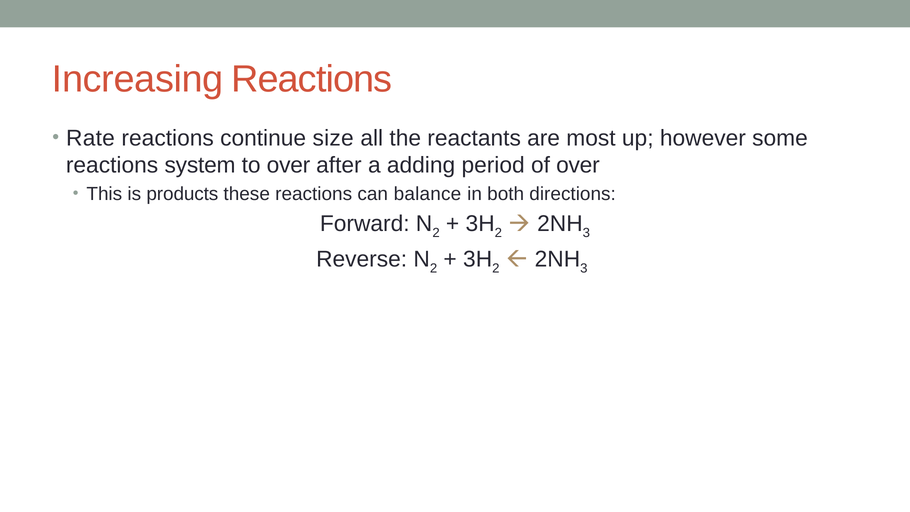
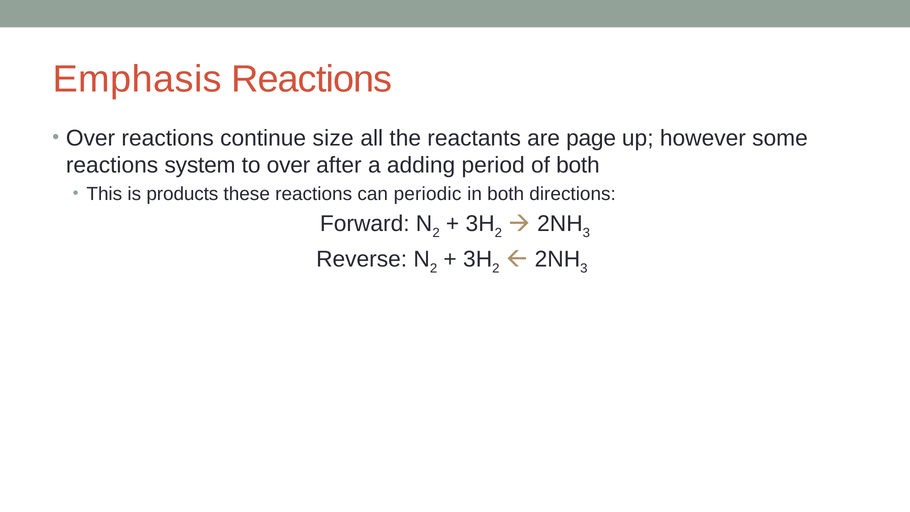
Increasing: Increasing -> Emphasis
Rate at (90, 138): Rate -> Over
most: most -> page
of over: over -> both
balance: balance -> periodic
